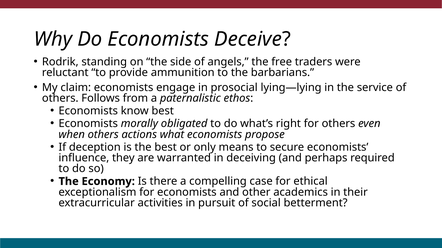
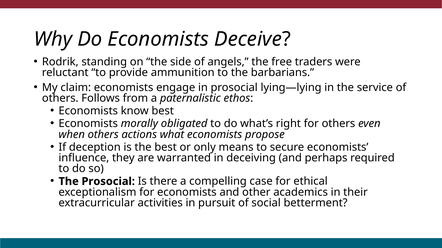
The Economy: Economy -> Prosocial
